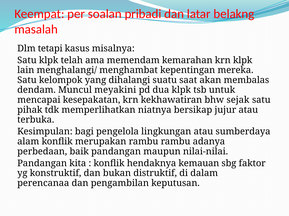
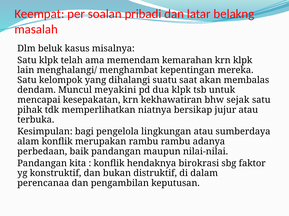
tetapi: tetapi -> beluk
kemauan: kemauan -> birokrasi
